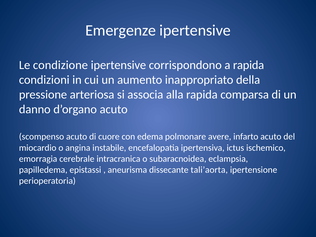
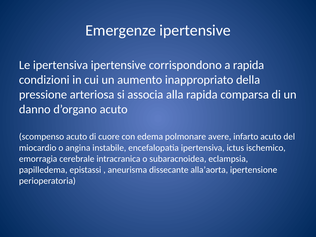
Le condizione: condizione -> ipertensiva
tali’aorta: tali’aorta -> alla’aorta
